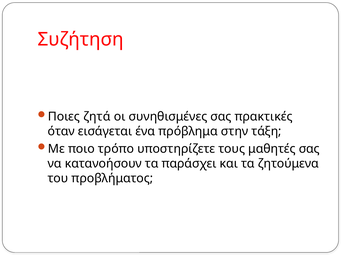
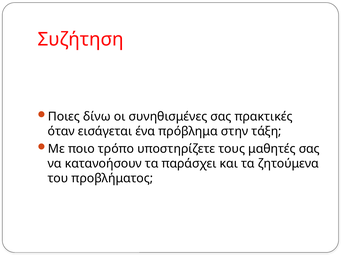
ζητά: ζητά -> δίνω
